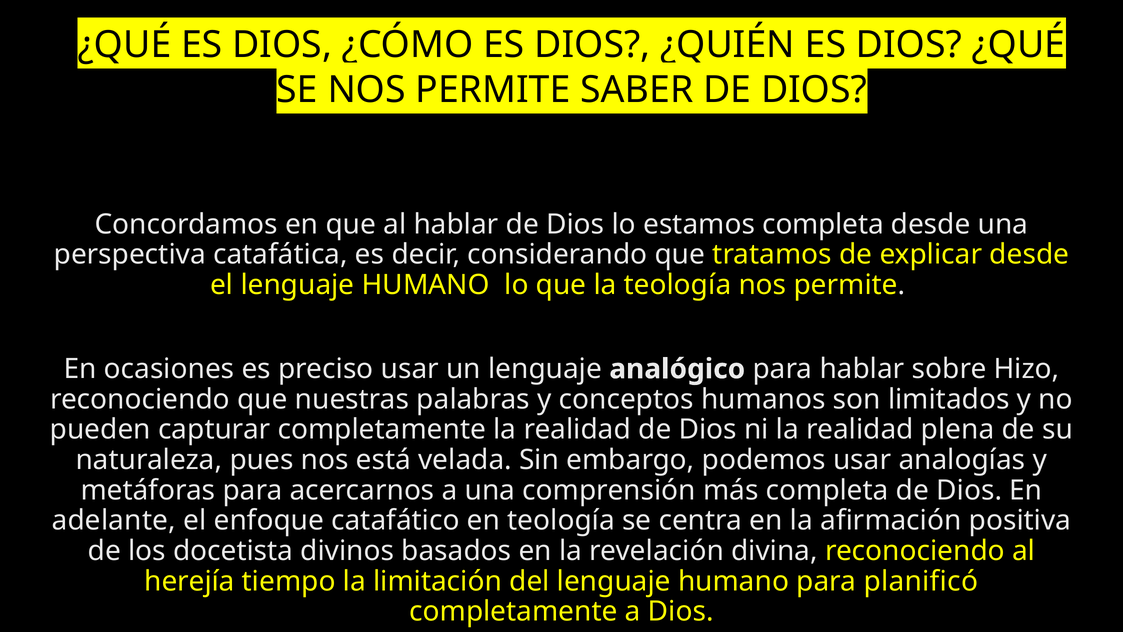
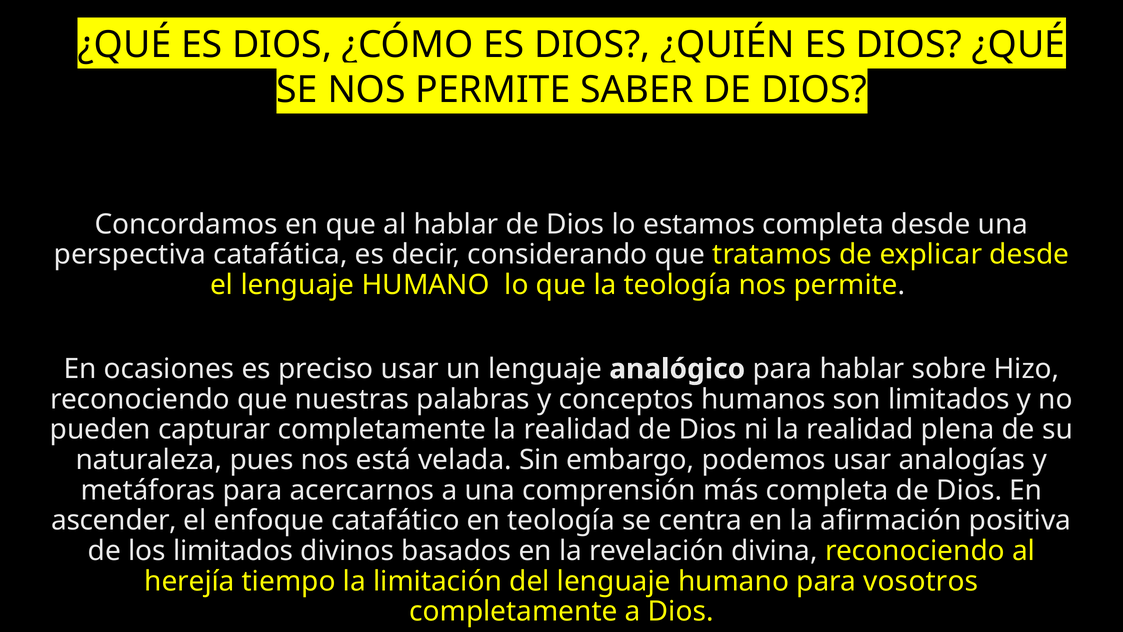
adelante: adelante -> ascender
los docetista: docetista -> limitados
planificó: planificó -> vosotros
